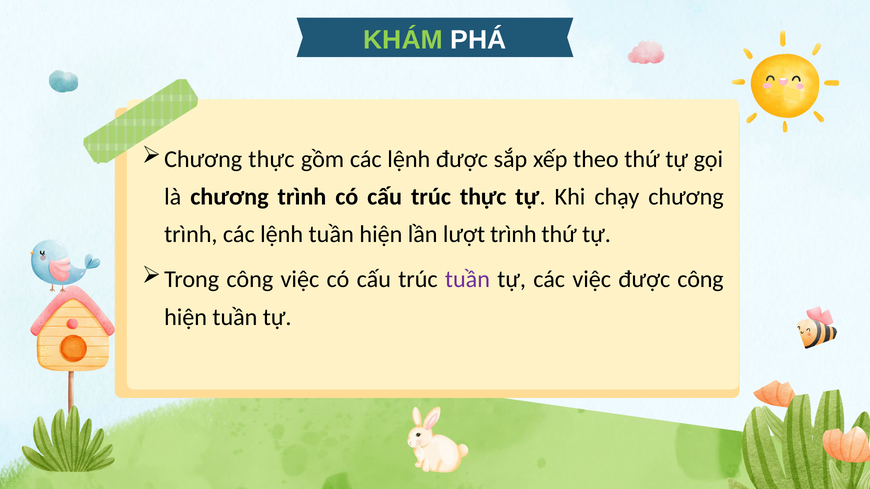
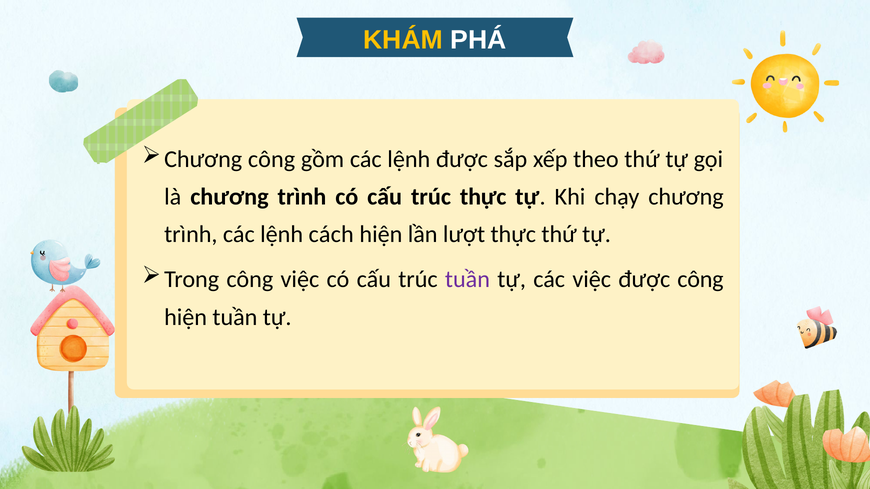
KHÁM colour: light green -> yellow
Chương thực: thực -> công
lệnh tuần: tuần -> cách
lượt trình: trình -> thực
